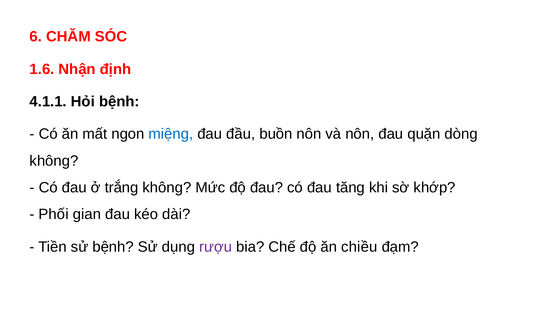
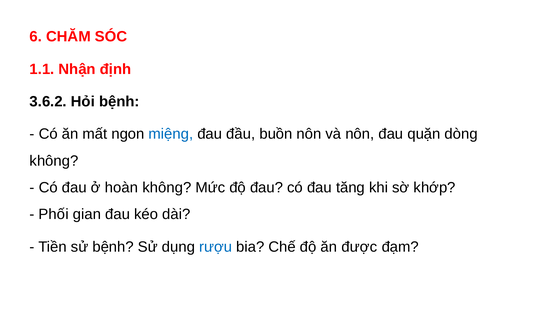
1.6: 1.6 -> 1.1
4.1.1: 4.1.1 -> 3.6.2
trắng: trắng -> hoàn
rượu colour: purple -> blue
chiều: chiều -> được
